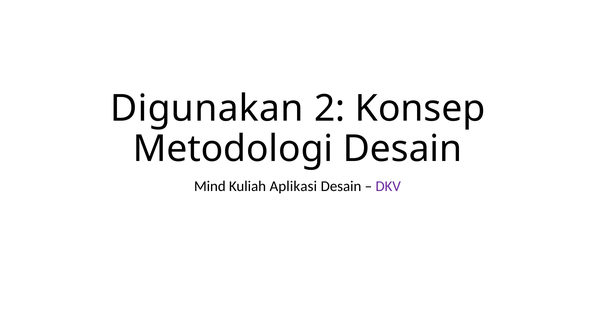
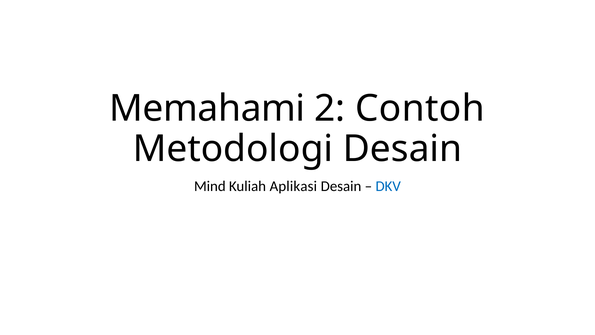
Digunakan: Digunakan -> Memahami
Konsep: Konsep -> Contoh
DKV colour: purple -> blue
